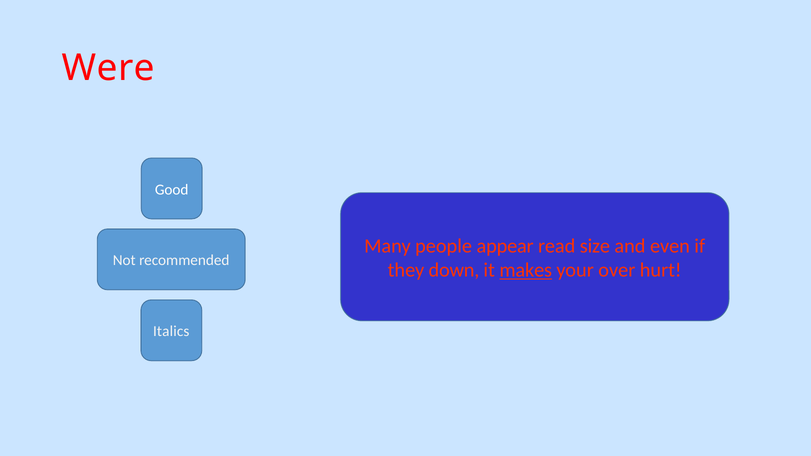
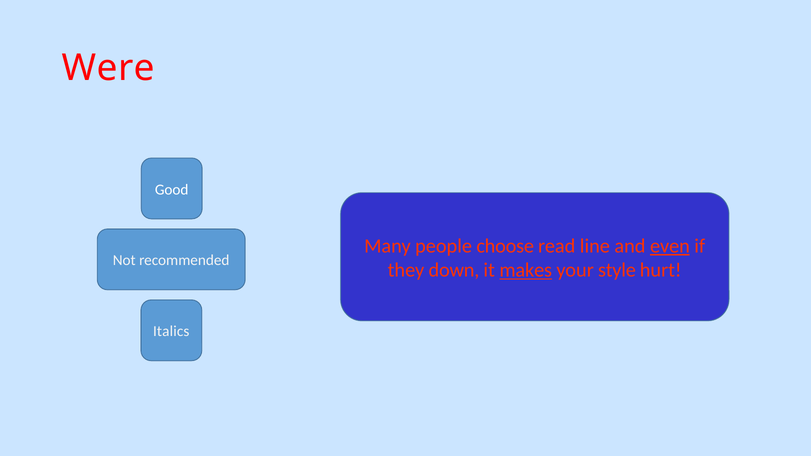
appear: appear -> choose
size: size -> line
even underline: none -> present
over: over -> style
